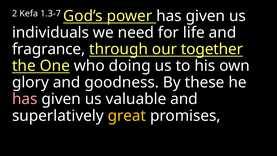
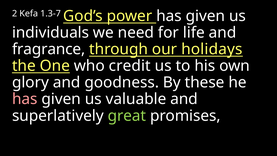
together: together -> holidays
doing: doing -> credit
great colour: yellow -> light green
